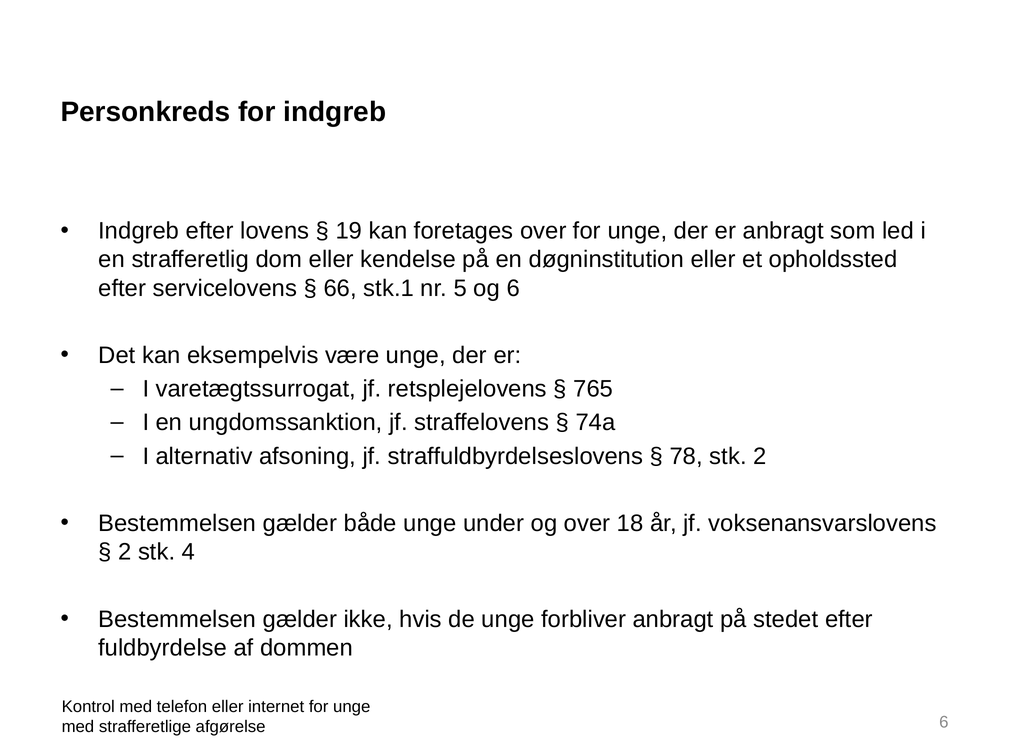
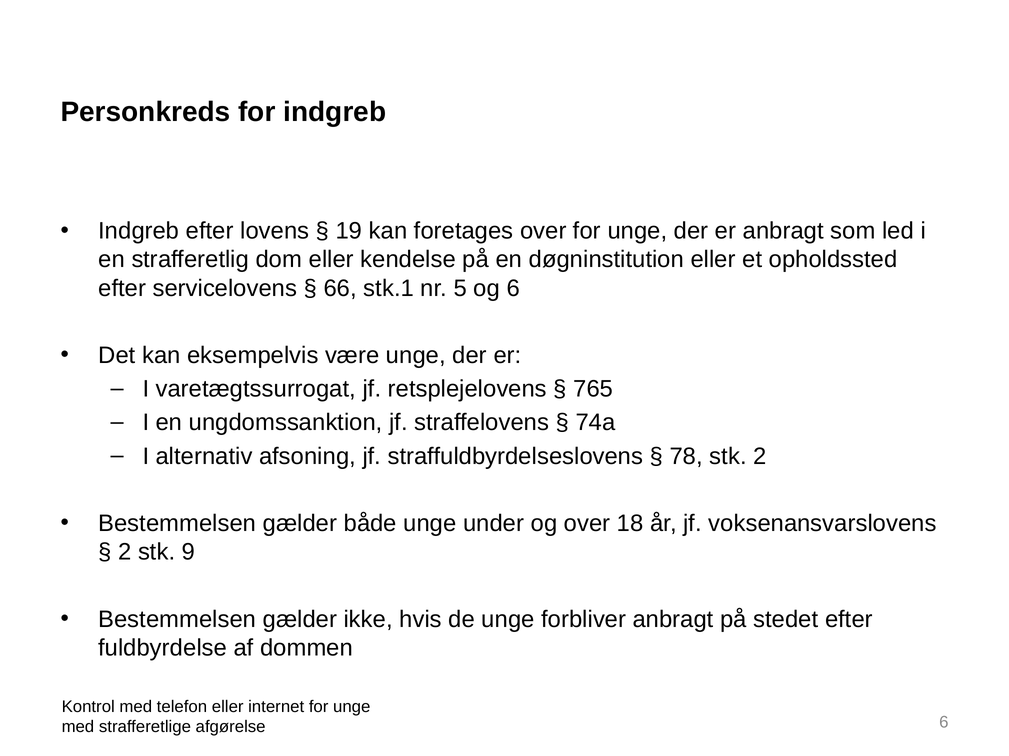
4: 4 -> 9
